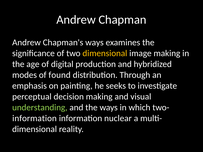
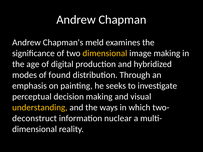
Chapman's ways: ways -> meld
understanding colour: light green -> yellow
information at (34, 118): information -> deconstruct
